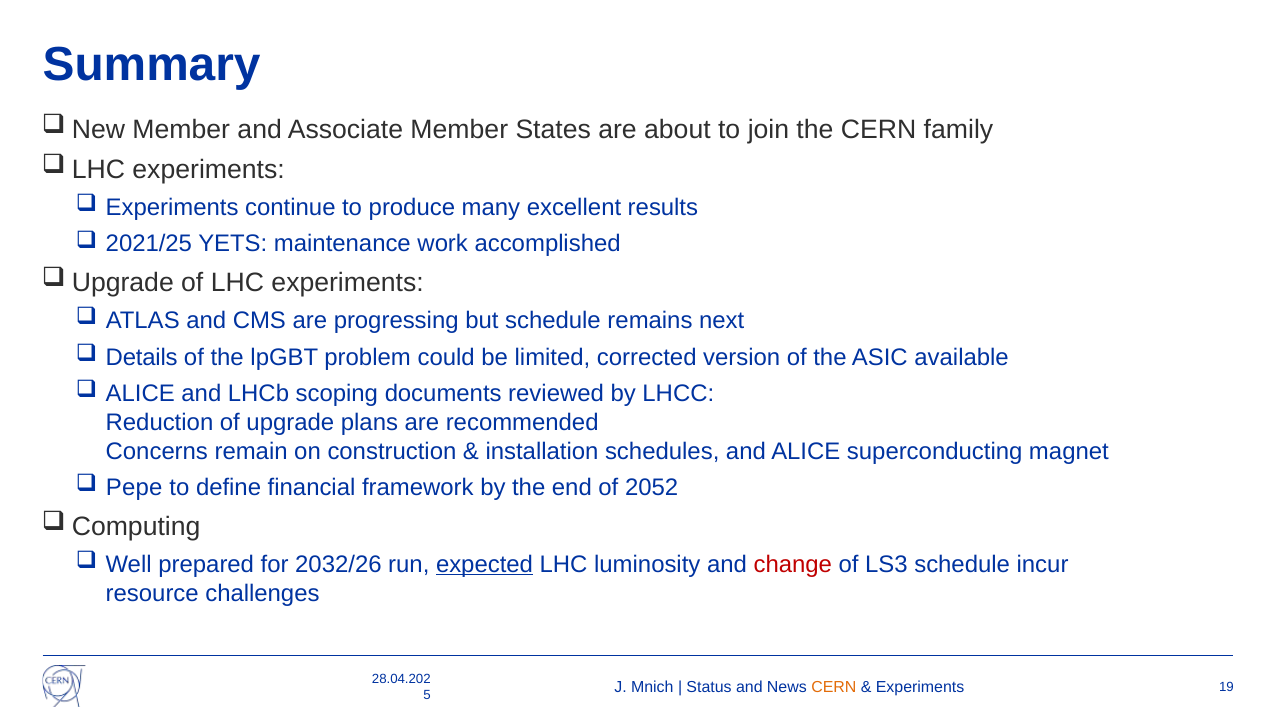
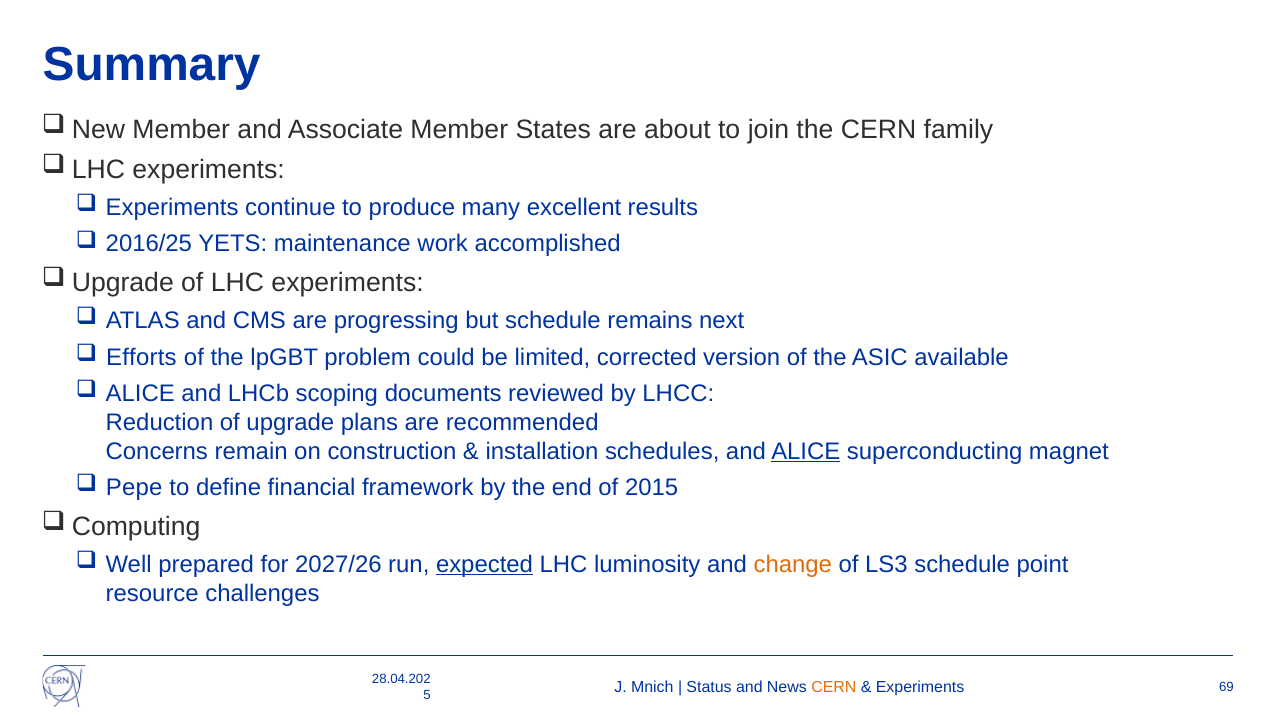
2021/25: 2021/25 -> 2016/25
Details: Details -> Efforts
ALICE at (806, 452) underline: none -> present
2052: 2052 -> 2015
2032/26: 2032/26 -> 2027/26
change colour: red -> orange
incur: incur -> point
19: 19 -> 69
